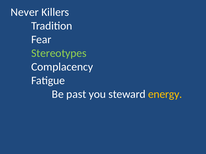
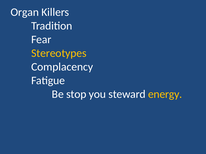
Never: Never -> Organ
Stereotypes colour: light green -> yellow
past: past -> stop
